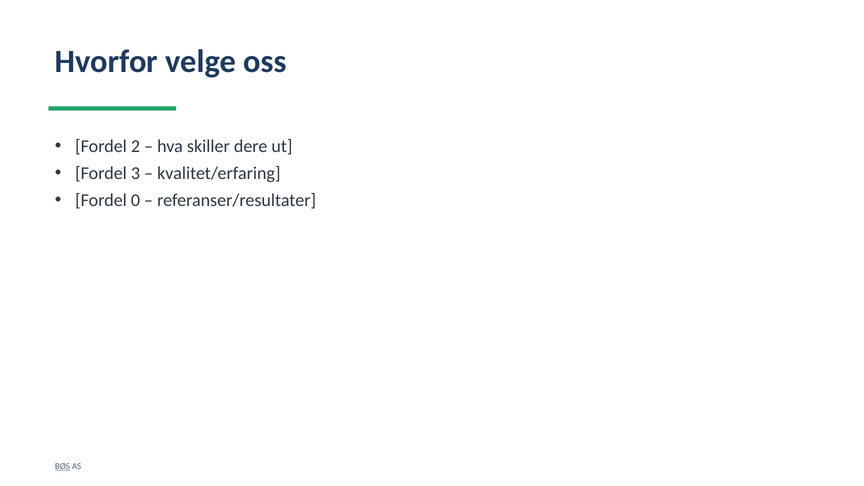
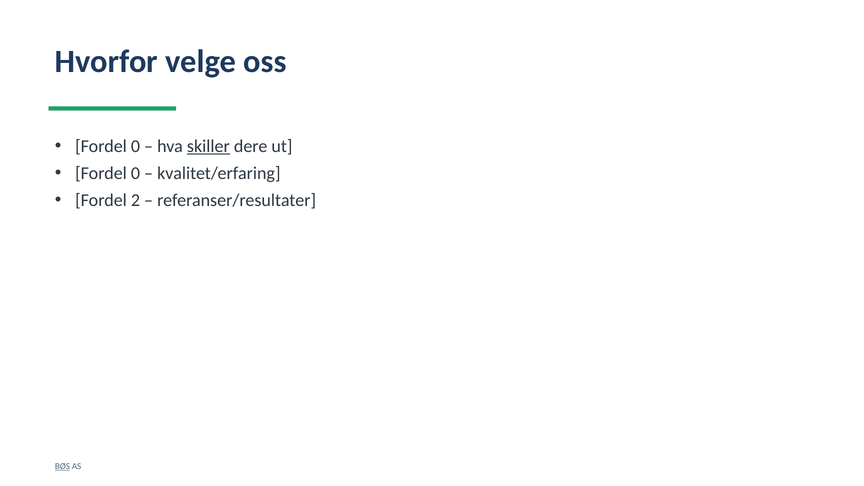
2 at (135, 146): 2 -> 0
skiller underline: none -> present
3 at (135, 173): 3 -> 0
0: 0 -> 2
